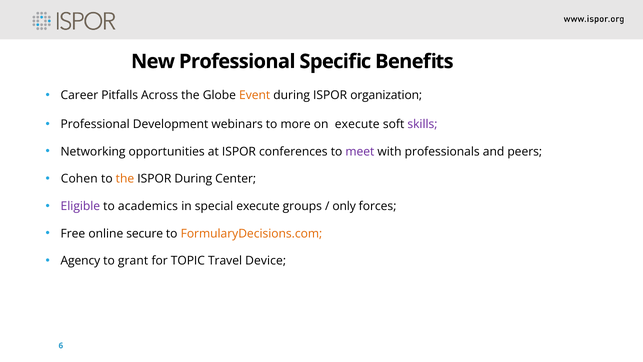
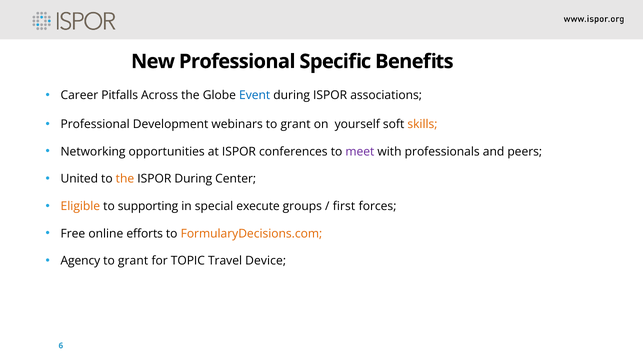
Event colour: orange -> blue
organization: organization -> associations
webinars to more: more -> grant
on execute: execute -> yourself
skills colour: purple -> orange
Cohen: Cohen -> United
Eligible colour: purple -> orange
academics: academics -> supporting
only: only -> first
secure: secure -> efforts
